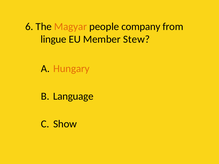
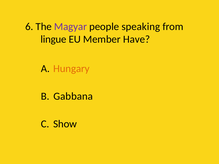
Magyar colour: orange -> purple
company: company -> speaking
Stew: Stew -> Have
Language: Language -> Gabbana
